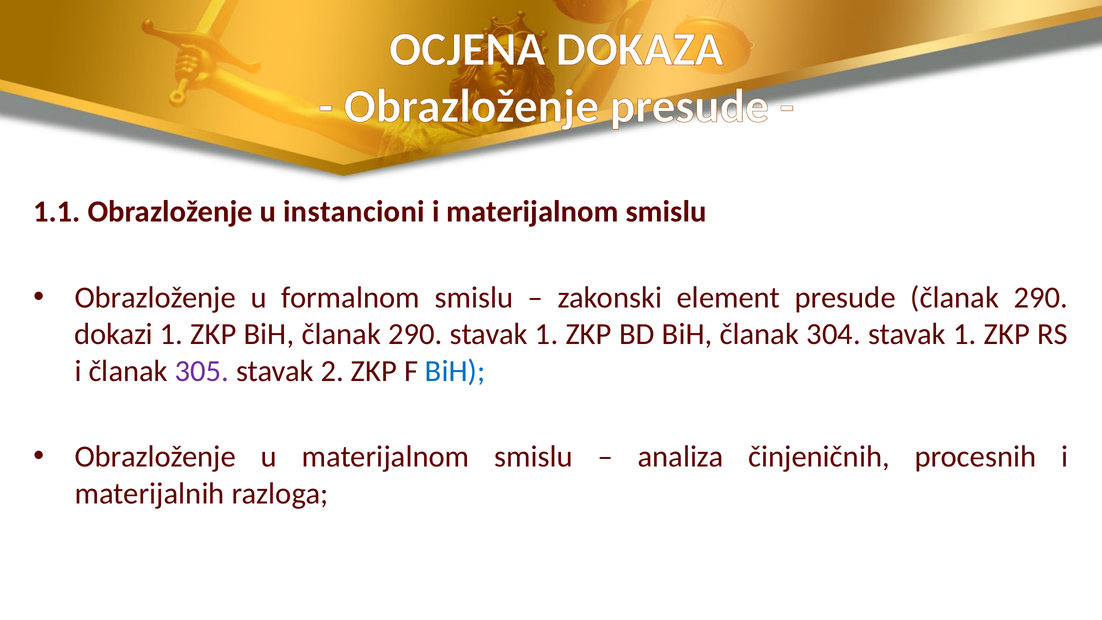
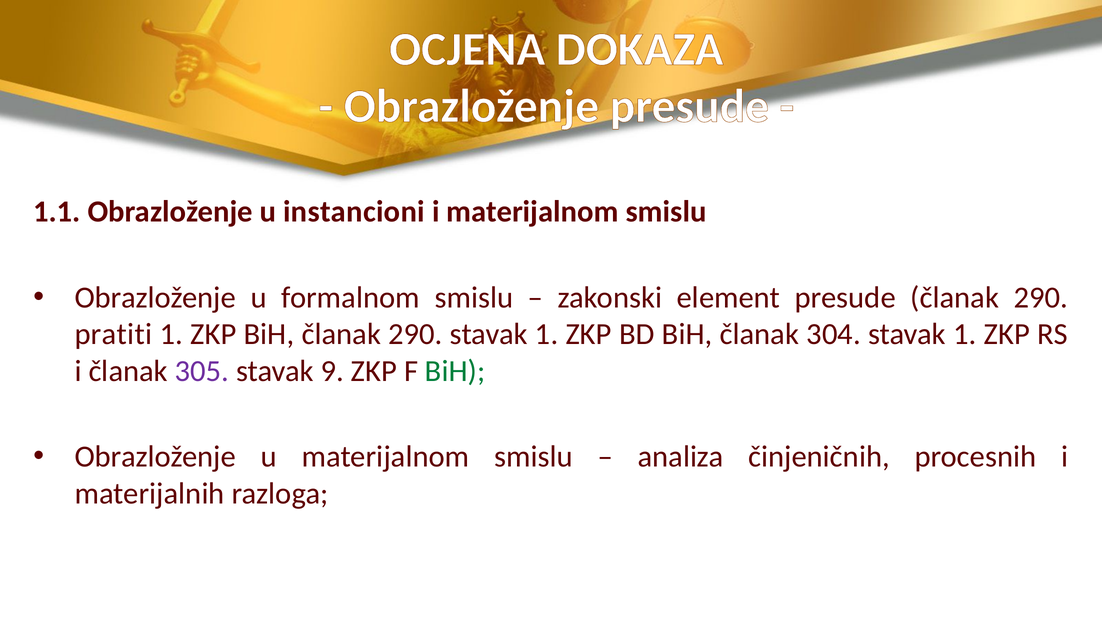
dokazi: dokazi -> pratiti
2: 2 -> 9
BiH at (455, 371) colour: blue -> green
